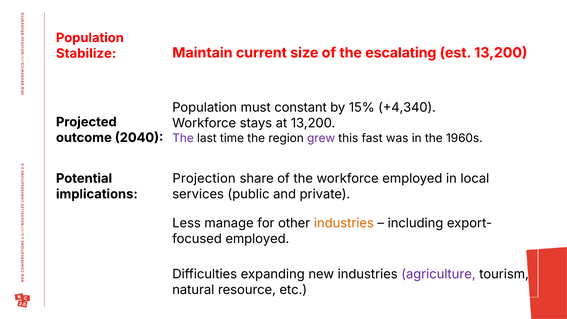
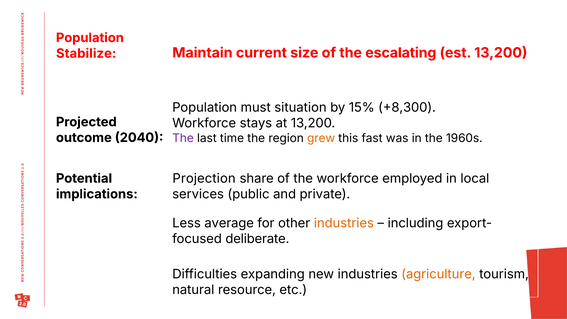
constant: constant -> situation
+4,340: +4,340 -> +8,300
grew colour: purple -> orange
manage: manage -> average
employed at (257, 239): employed -> deliberate
agriculture colour: purple -> orange
